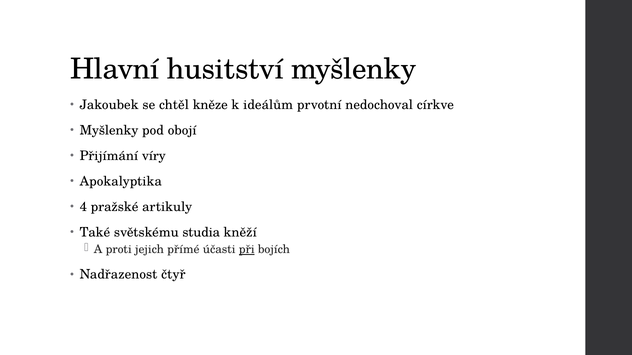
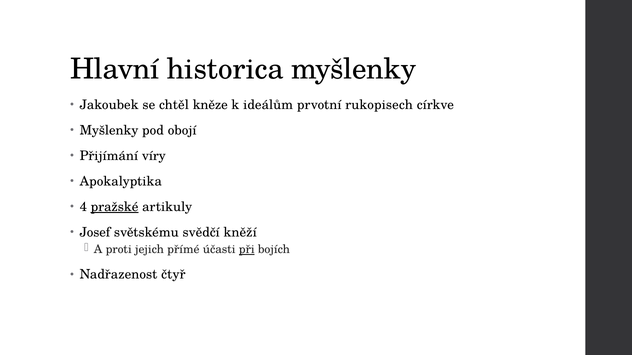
husitství: husitství -> historica
nedochoval: nedochoval -> rukopisech
pražské underline: none -> present
Také: Také -> Josef
studia: studia -> svědčí
